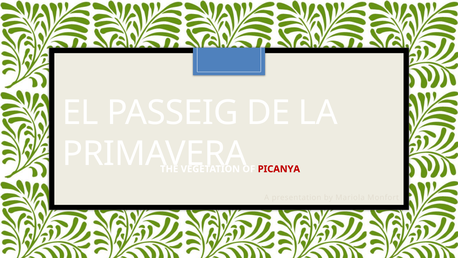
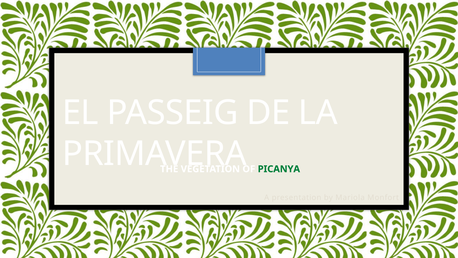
PICANYA colour: red -> green
